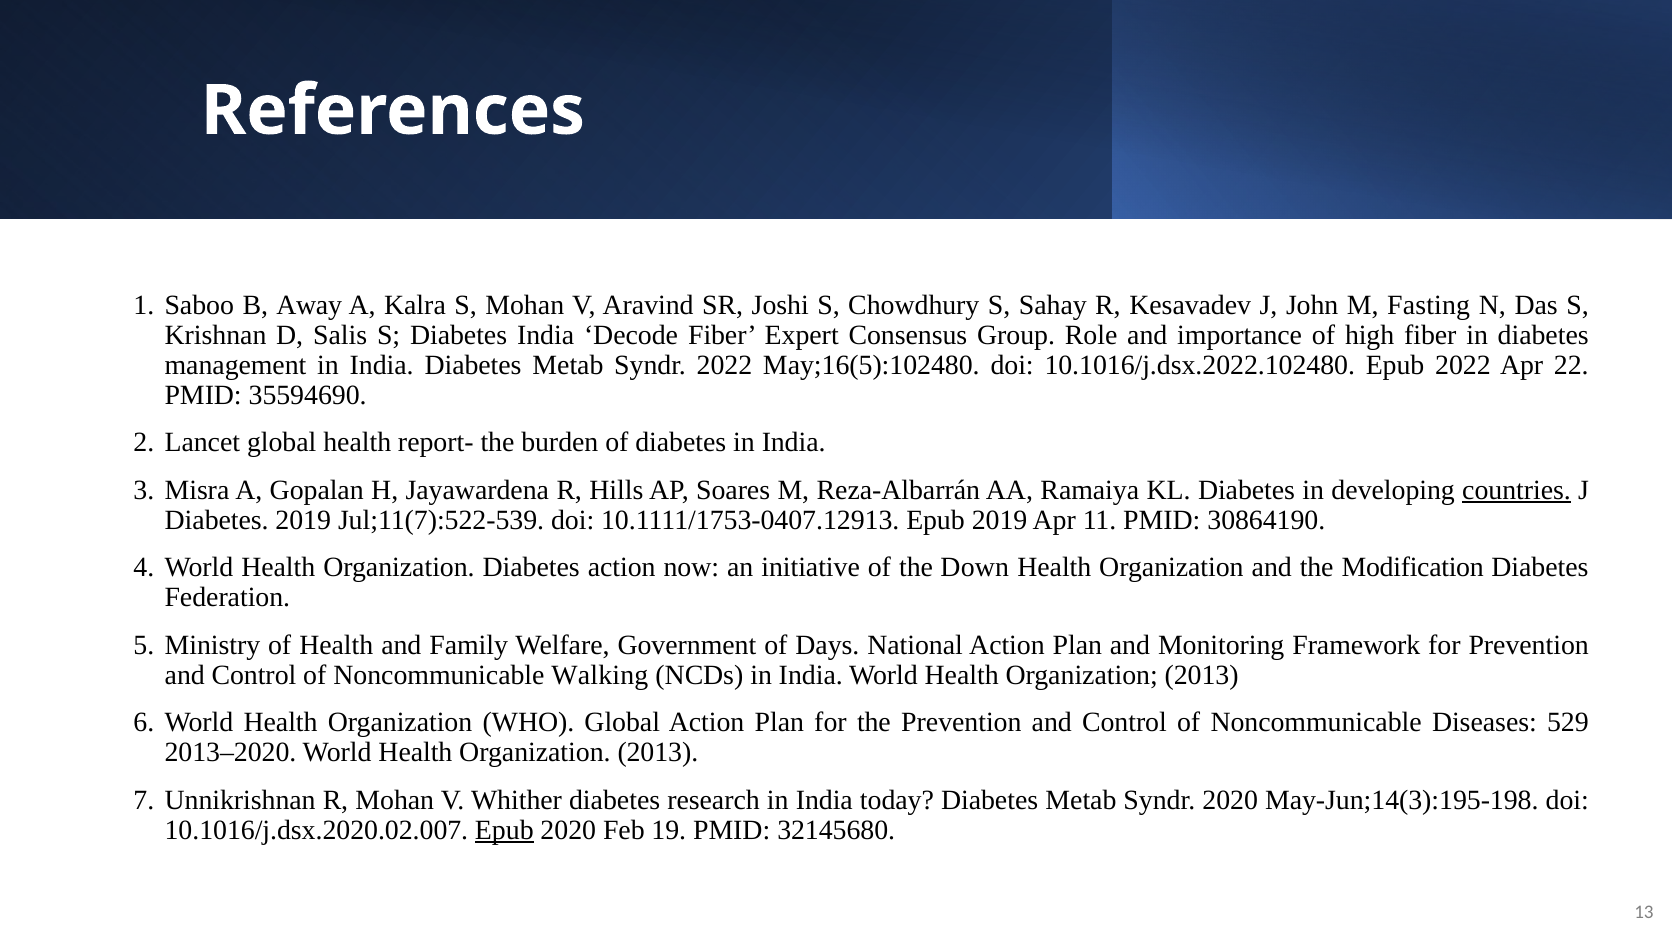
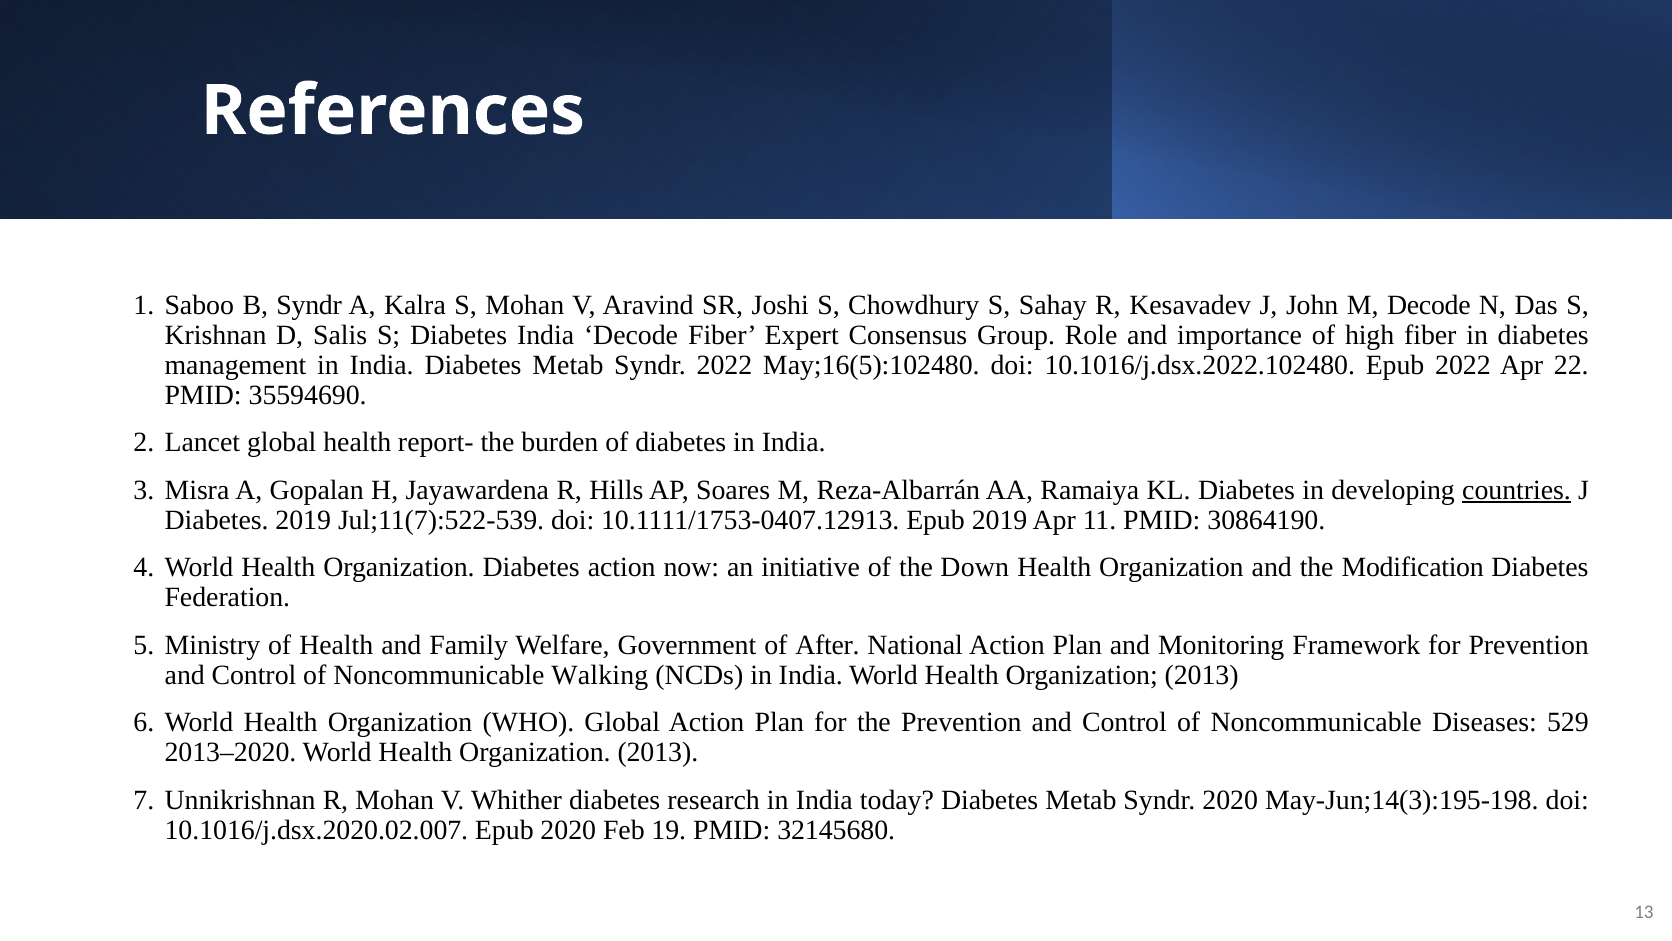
B Away: Away -> Syndr
M Fasting: Fasting -> Decode
Days: Days -> After
Epub at (504, 830) underline: present -> none
